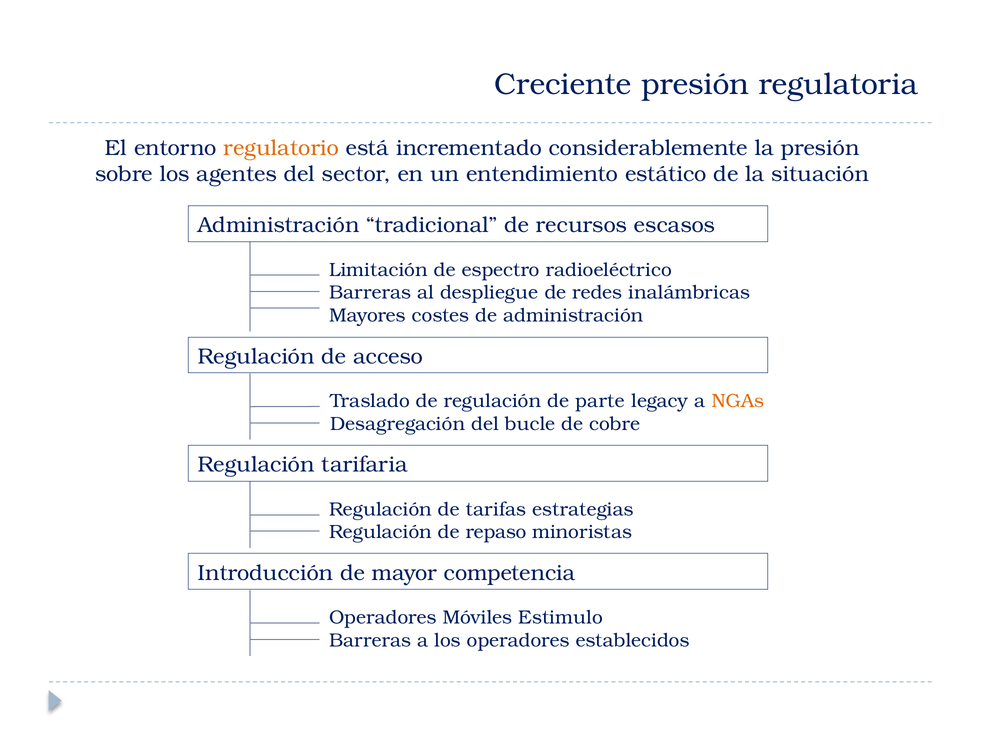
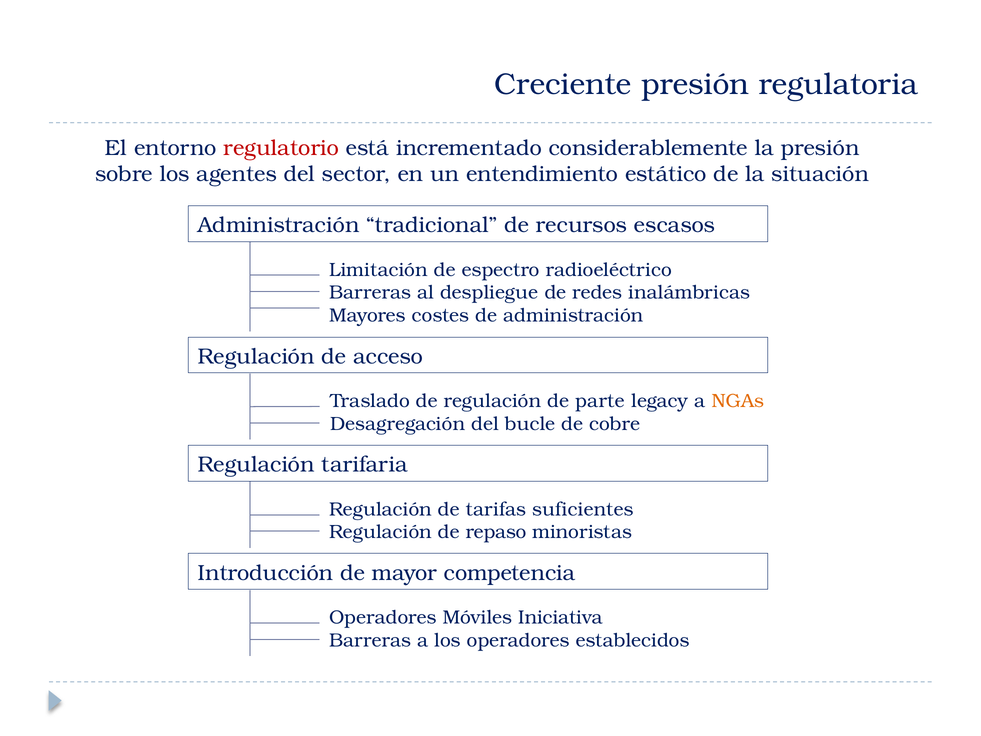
regulatorio colour: orange -> red
estrategias: estrategias -> suficientes
Estimulo: Estimulo -> Iniciativa
